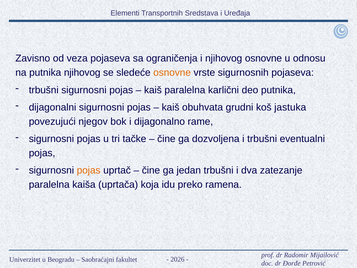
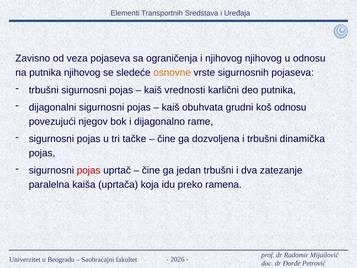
njihovog osnovne: osnovne -> njihovog
kaiš paralelna: paralelna -> vrednosti
koš jastuka: jastuka -> odnosu
eventualni: eventualni -> dinamička
pojas at (89, 170) colour: orange -> red
